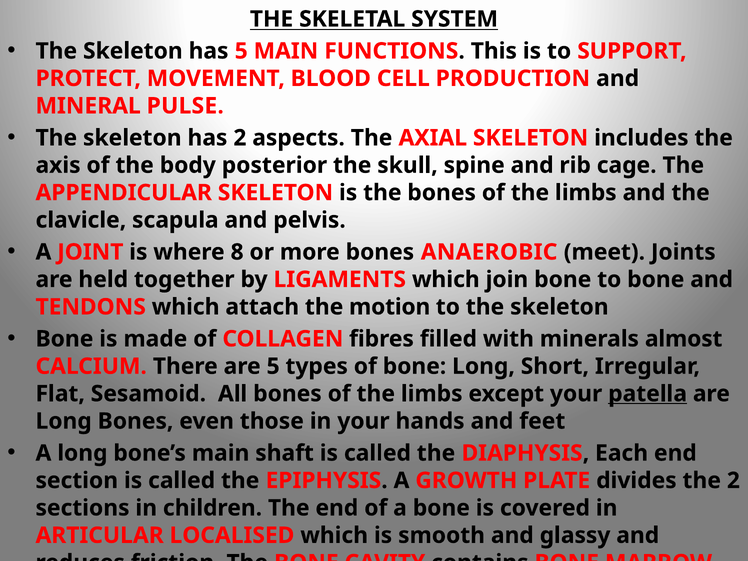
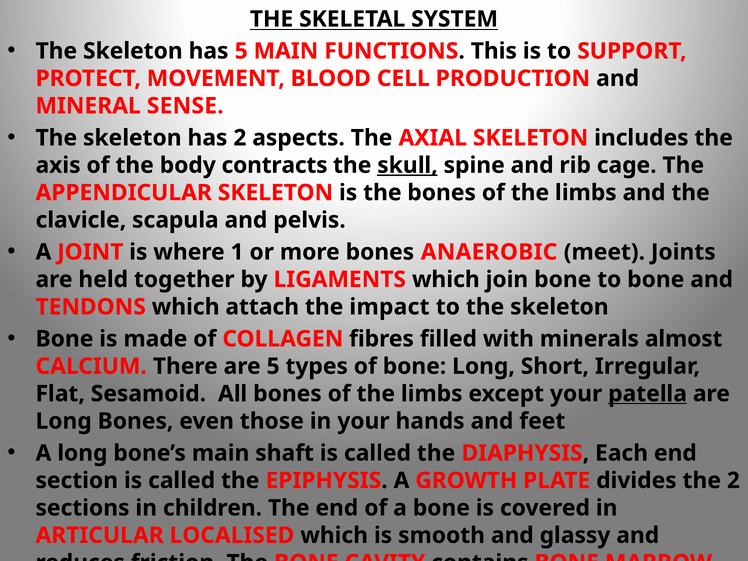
PULSE: PULSE -> SENSE
posterior: posterior -> contracts
skull underline: none -> present
8: 8 -> 1
motion: motion -> impact
